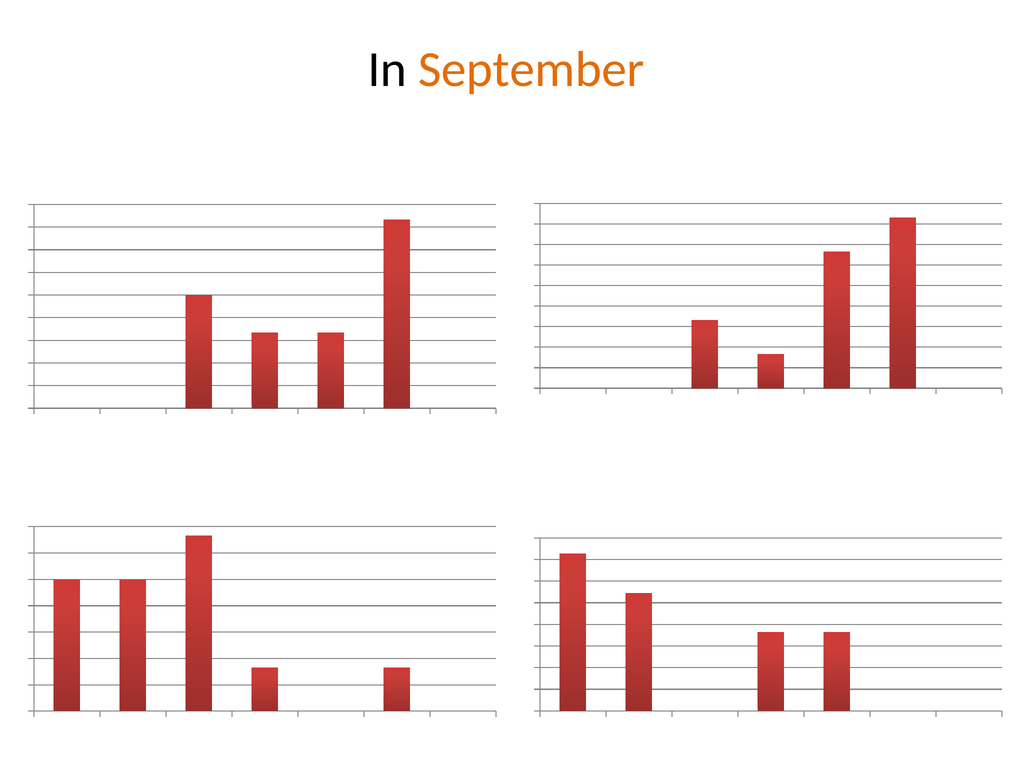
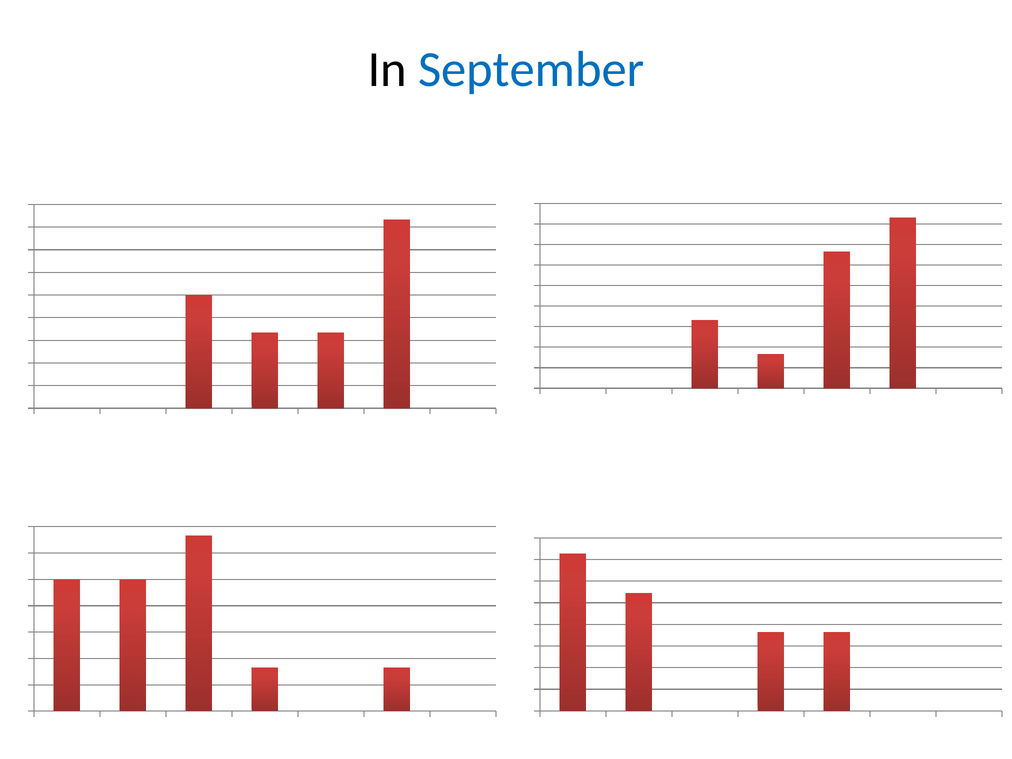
September colour: orange -> blue
